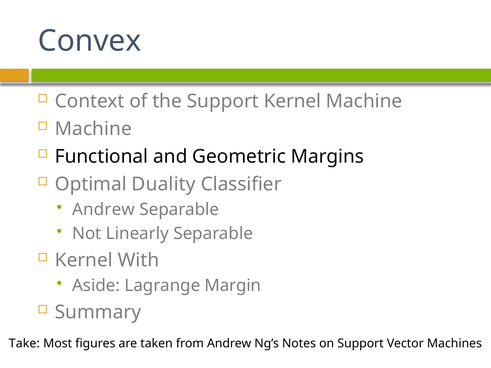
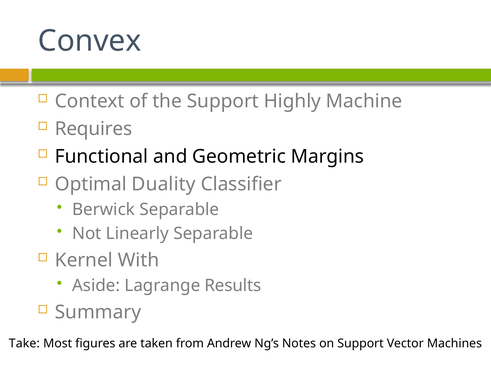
Support Kernel: Kernel -> Highly
Machine at (93, 129): Machine -> Requires
Andrew at (104, 210): Andrew -> Berwick
Margin: Margin -> Results
